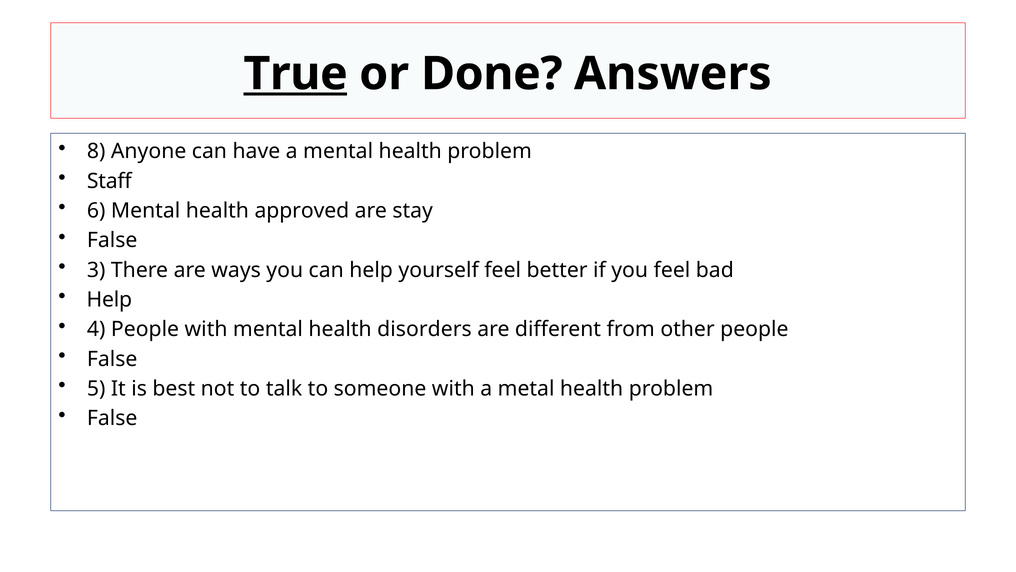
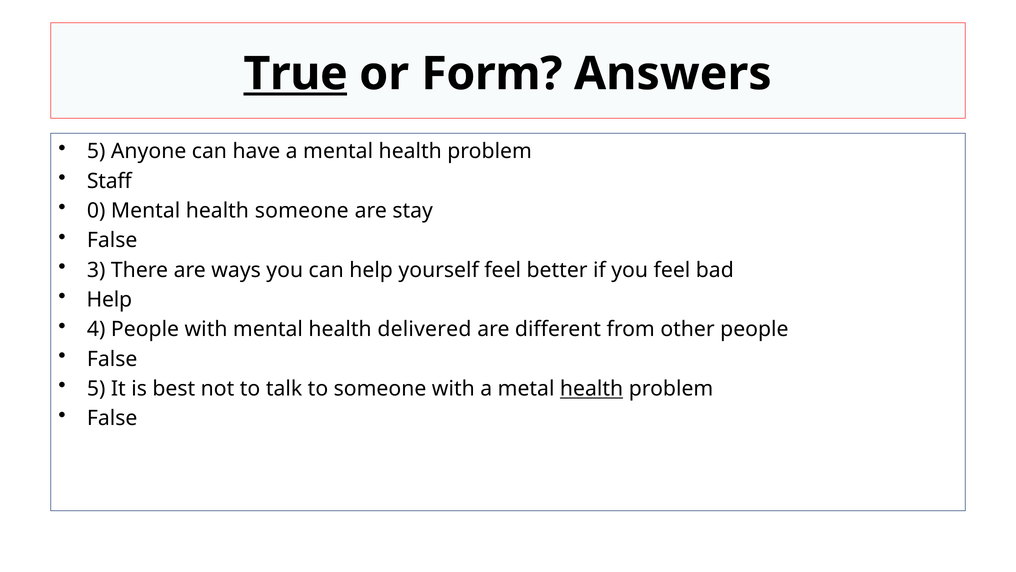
Done: Done -> Form
8 at (96, 151): 8 -> 5
6: 6 -> 0
health approved: approved -> someone
disorders: disorders -> delivered
health at (592, 388) underline: none -> present
